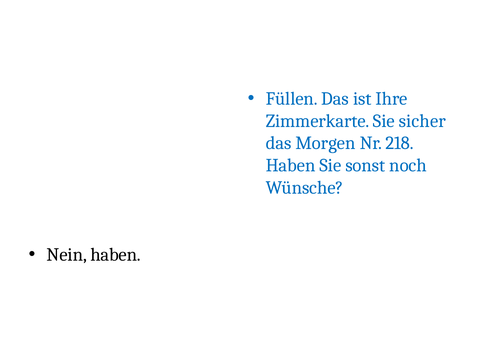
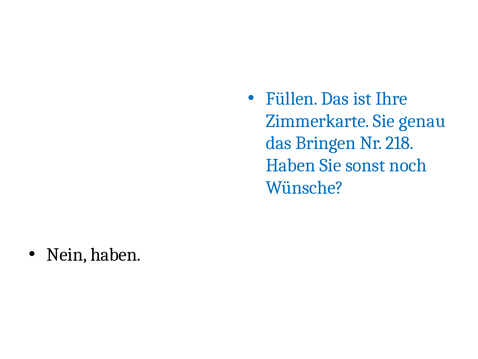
sicher: sicher -> genau
Morgen: Morgen -> Bringen
